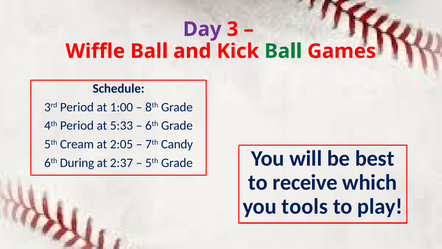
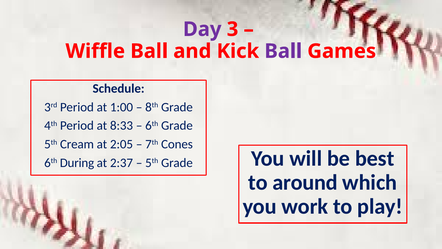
Ball at (283, 51) colour: green -> purple
5:33: 5:33 -> 8:33
Candy: Candy -> Cones
receive: receive -> around
tools: tools -> work
